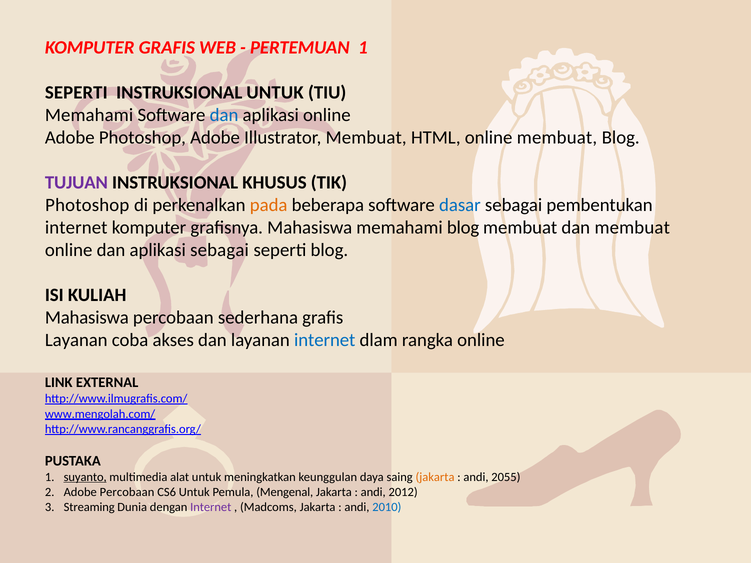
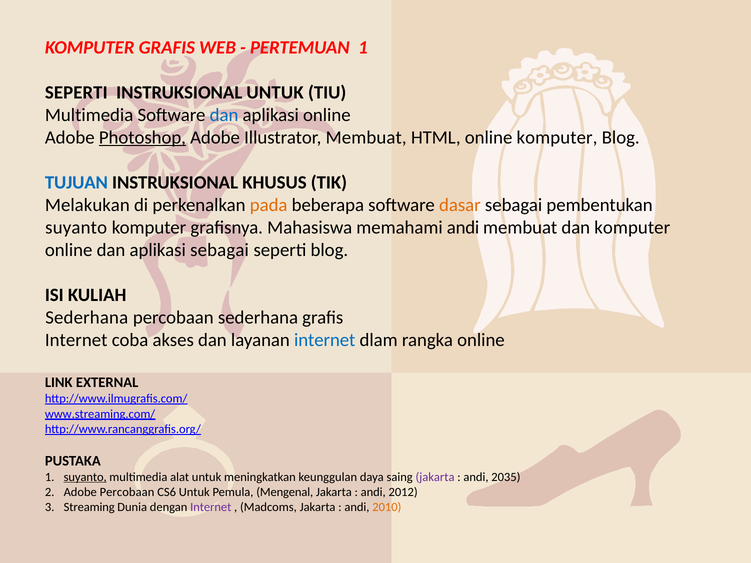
Memahami at (89, 115): Memahami -> Multimedia
Photoshop at (142, 138) underline: none -> present
online membuat: membuat -> komputer
TUJUAN colour: purple -> blue
Photoshop at (87, 205): Photoshop -> Melakukan
dasar colour: blue -> orange
internet at (76, 228): internet -> suyanto
memahami blog: blog -> andi
dan membuat: membuat -> komputer
Mahasiswa at (87, 318): Mahasiswa -> Sederhana
Layanan at (76, 340): Layanan -> Internet
www.mengolah.com/: www.mengolah.com/ -> www.streaming.com/
jakarta at (435, 477) colour: orange -> purple
2055: 2055 -> 2035
2010 colour: blue -> orange
